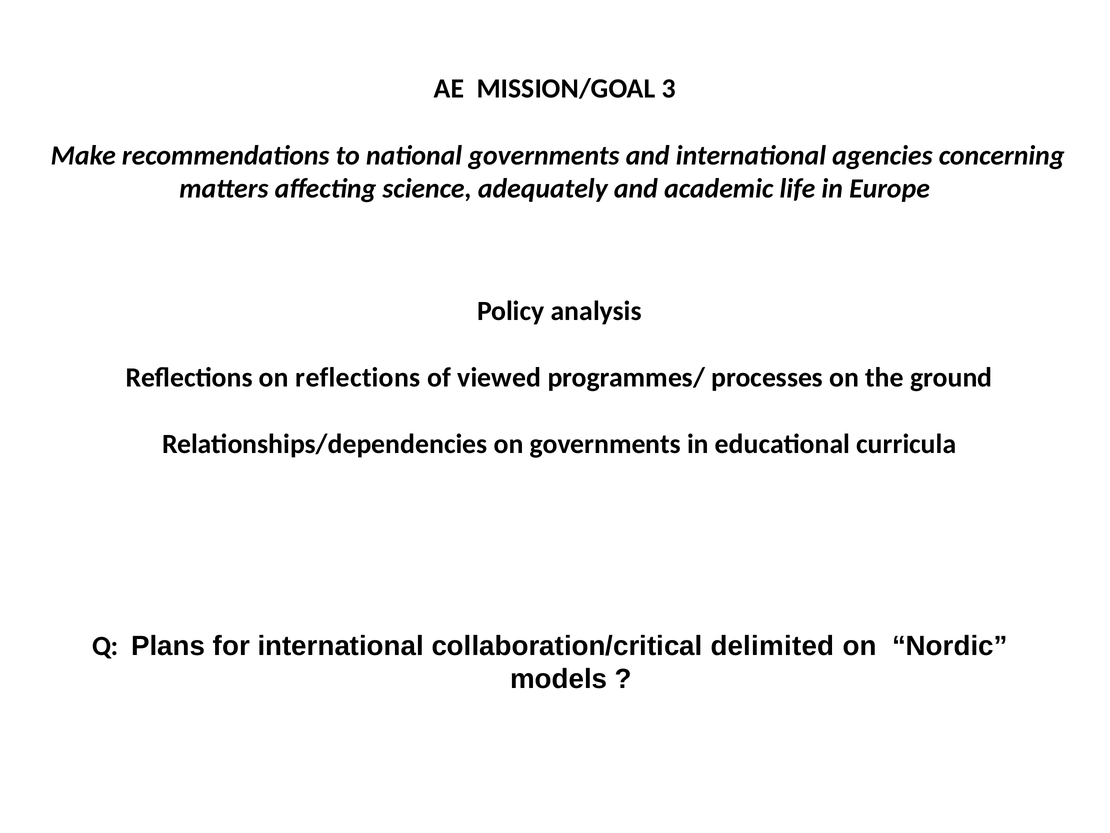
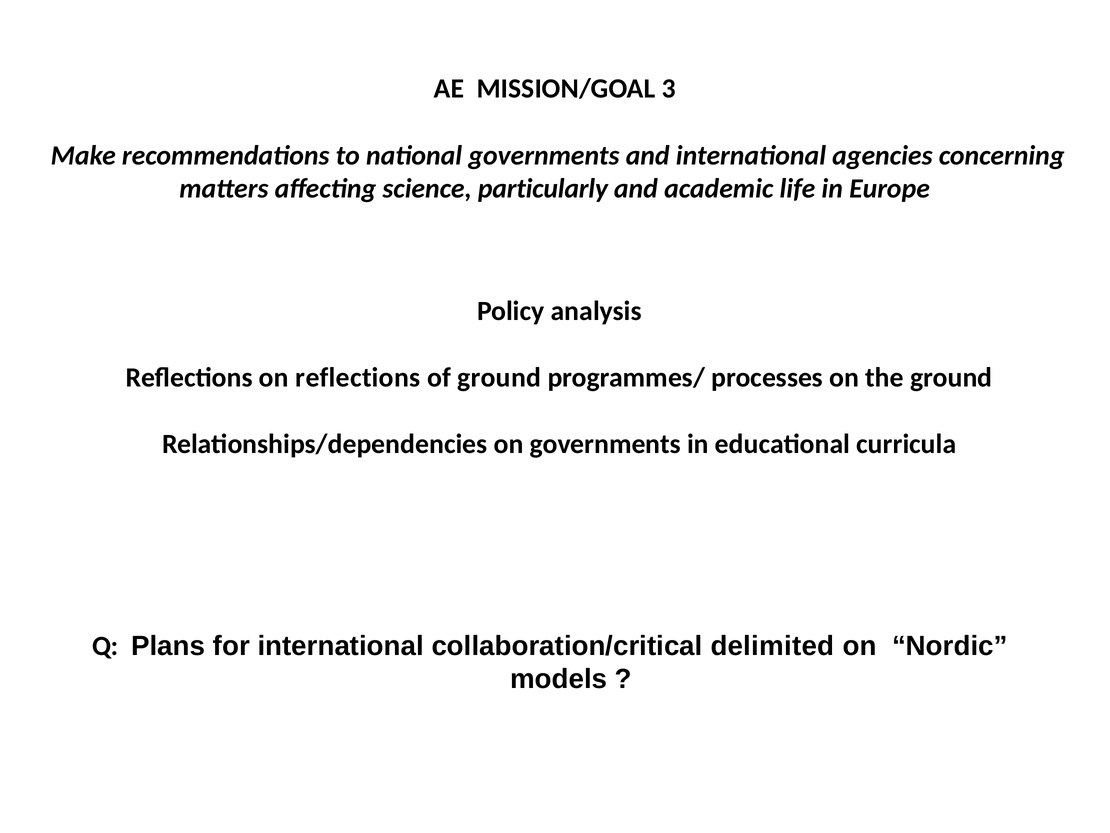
adequately: adequately -> particularly
of viewed: viewed -> ground
